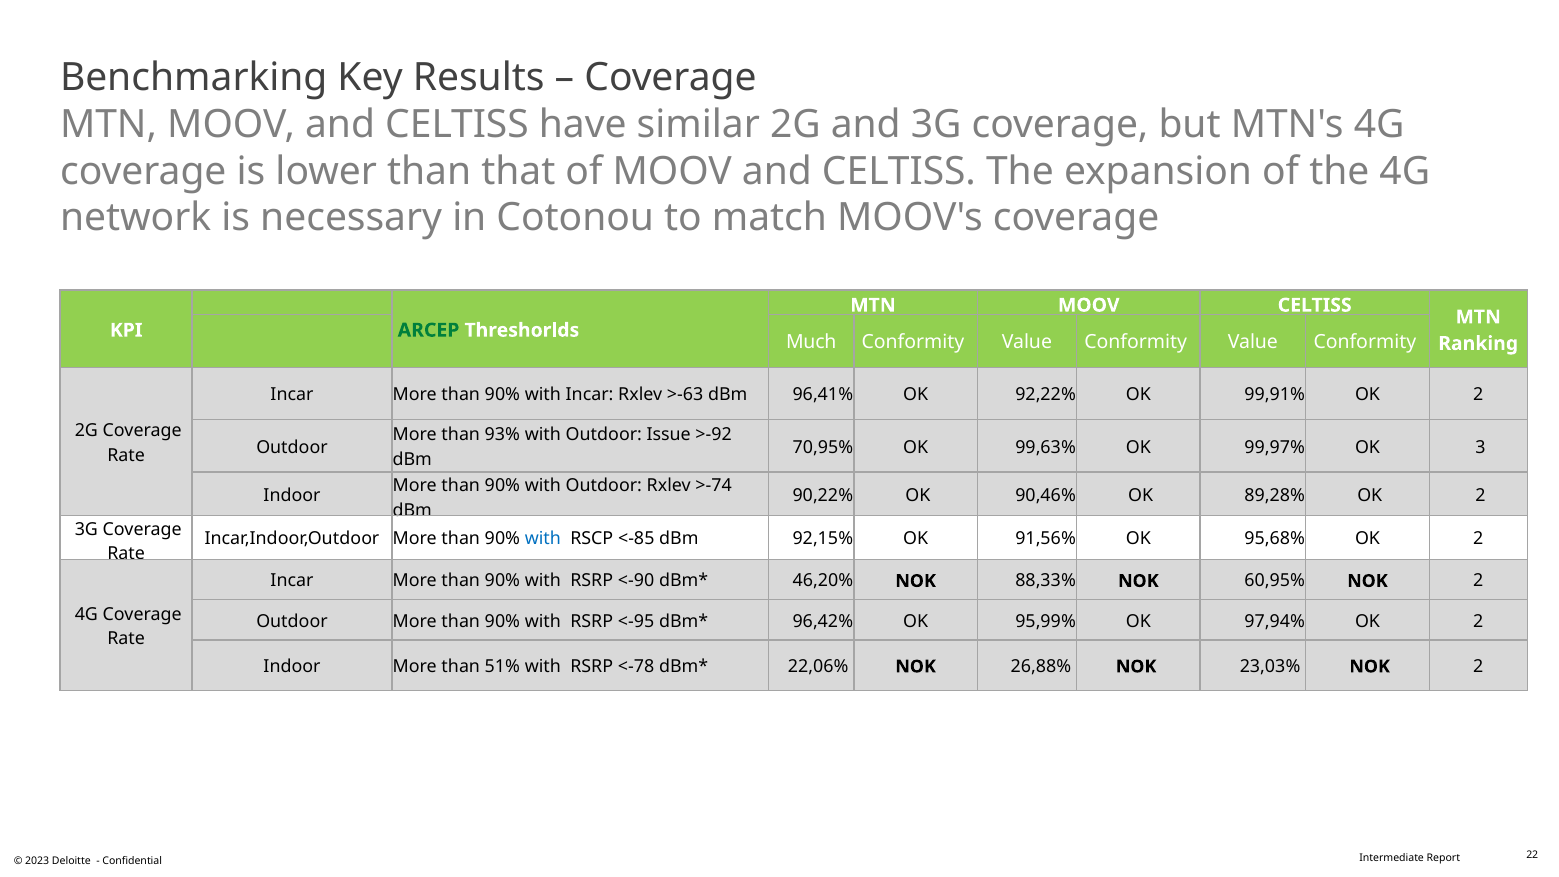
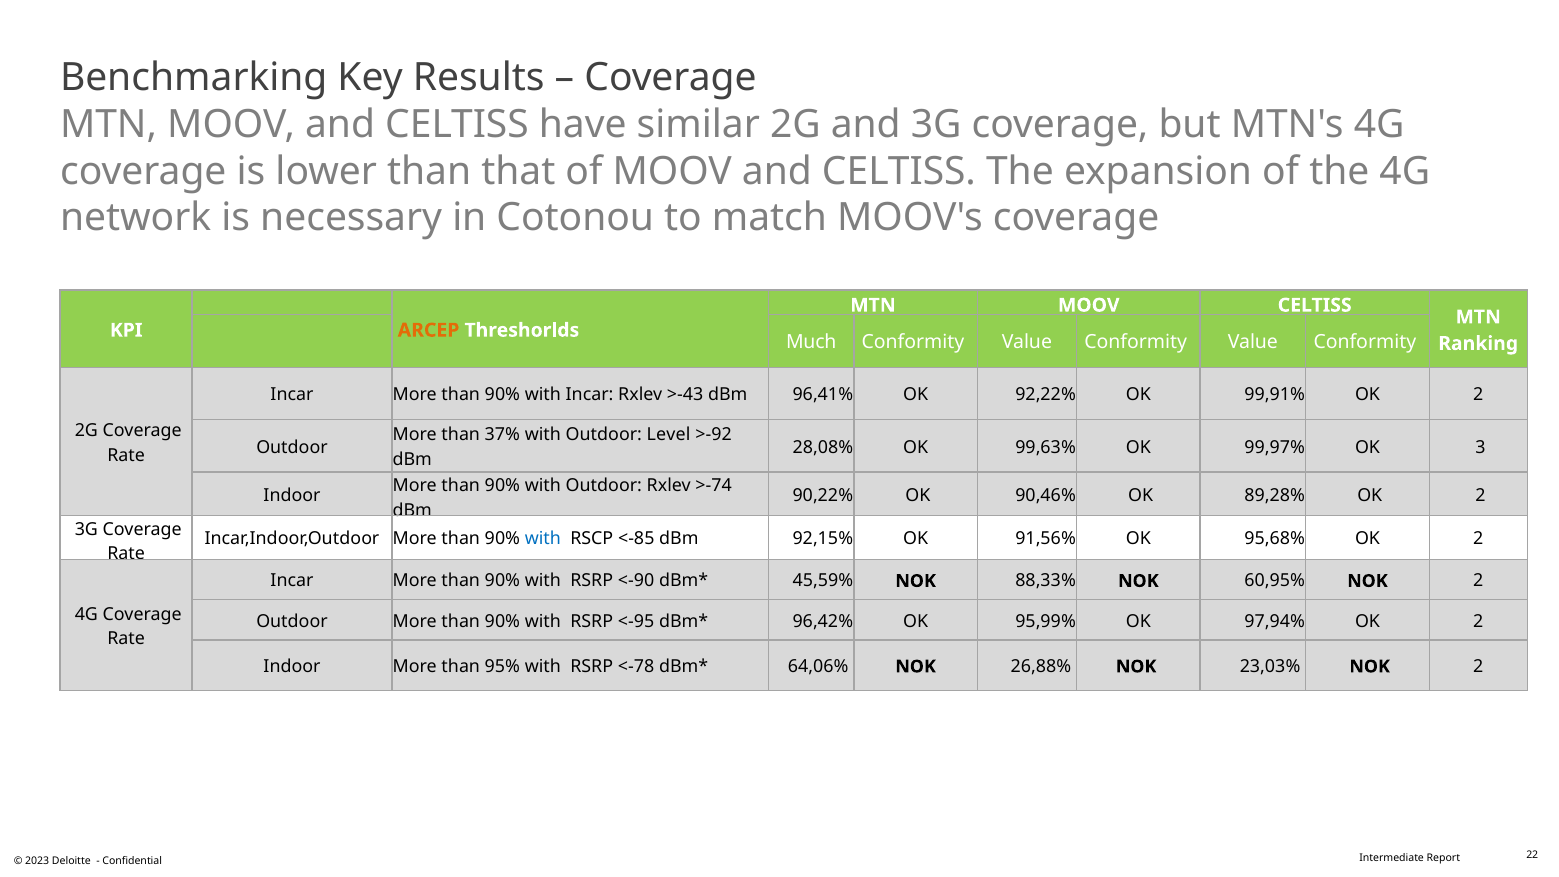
ARCEP colour: green -> orange
>-63: >-63 -> >-43
93%: 93% -> 37%
Issue: Issue -> Level
70,95%: 70,95% -> 28,08%
46,20%: 46,20% -> 45,59%
51%: 51% -> 95%
22,06%: 22,06% -> 64,06%
